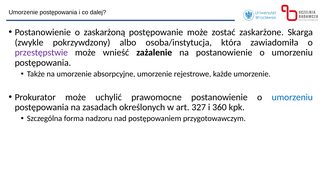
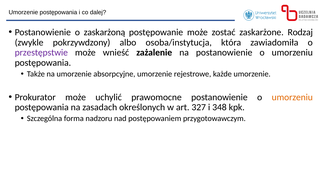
Skarga: Skarga -> Rodzaj
umorzeniu at (292, 97) colour: blue -> orange
360: 360 -> 348
